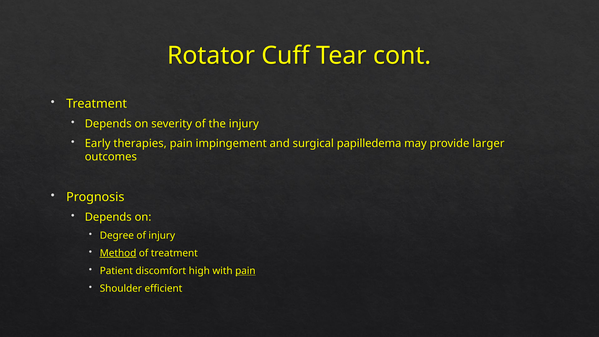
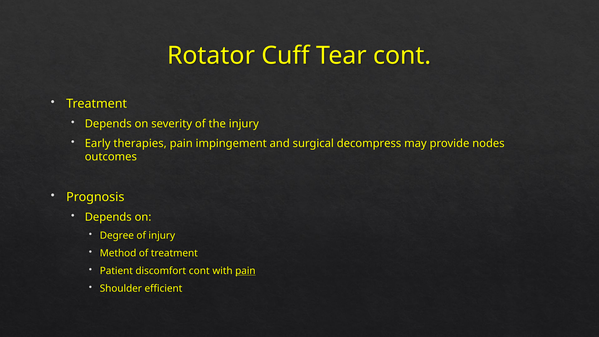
papilledema: papilledema -> decompress
larger: larger -> nodes
Method underline: present -> none
discomfort high: high -> cont
